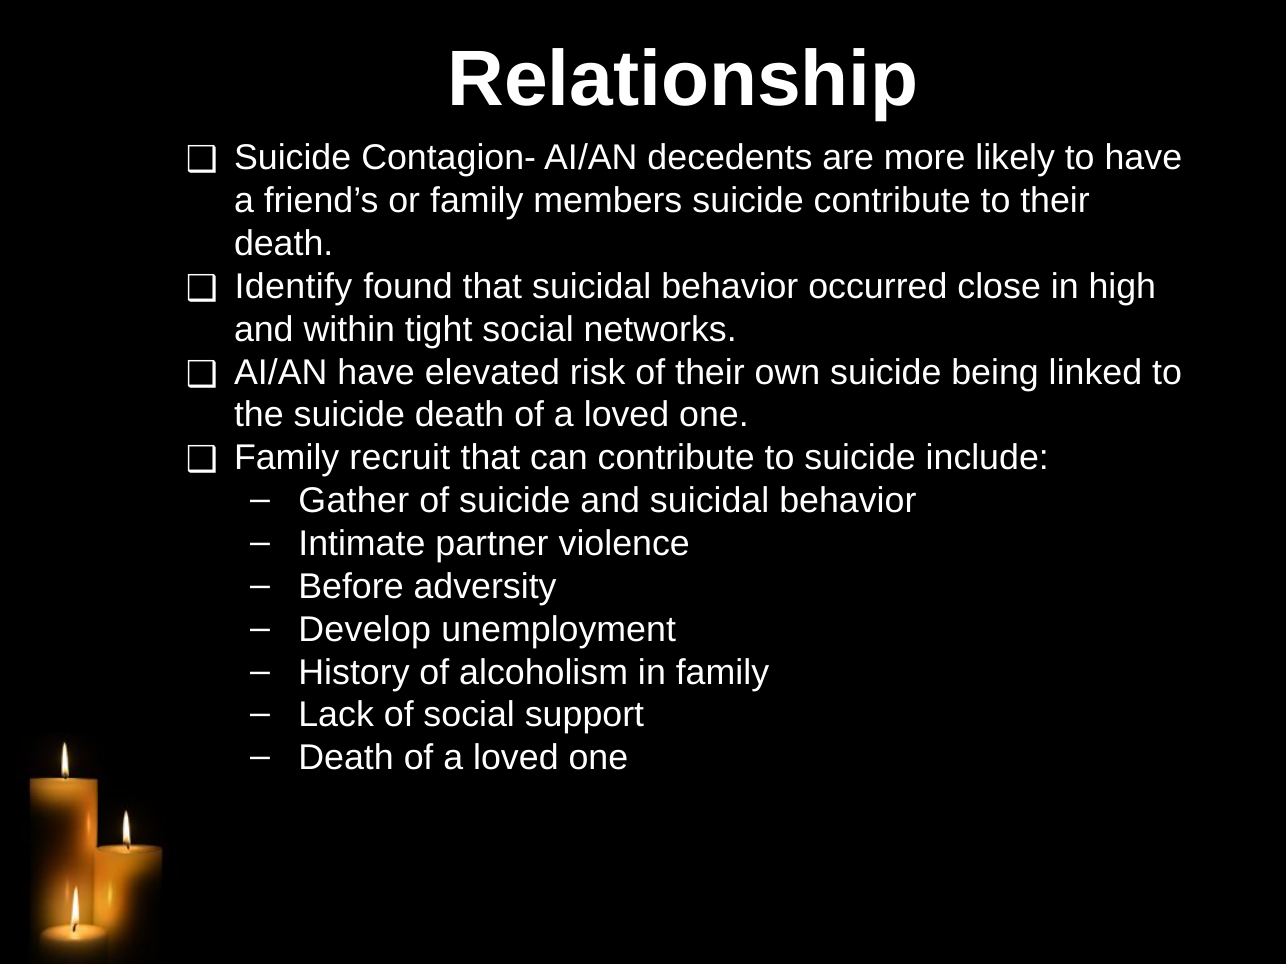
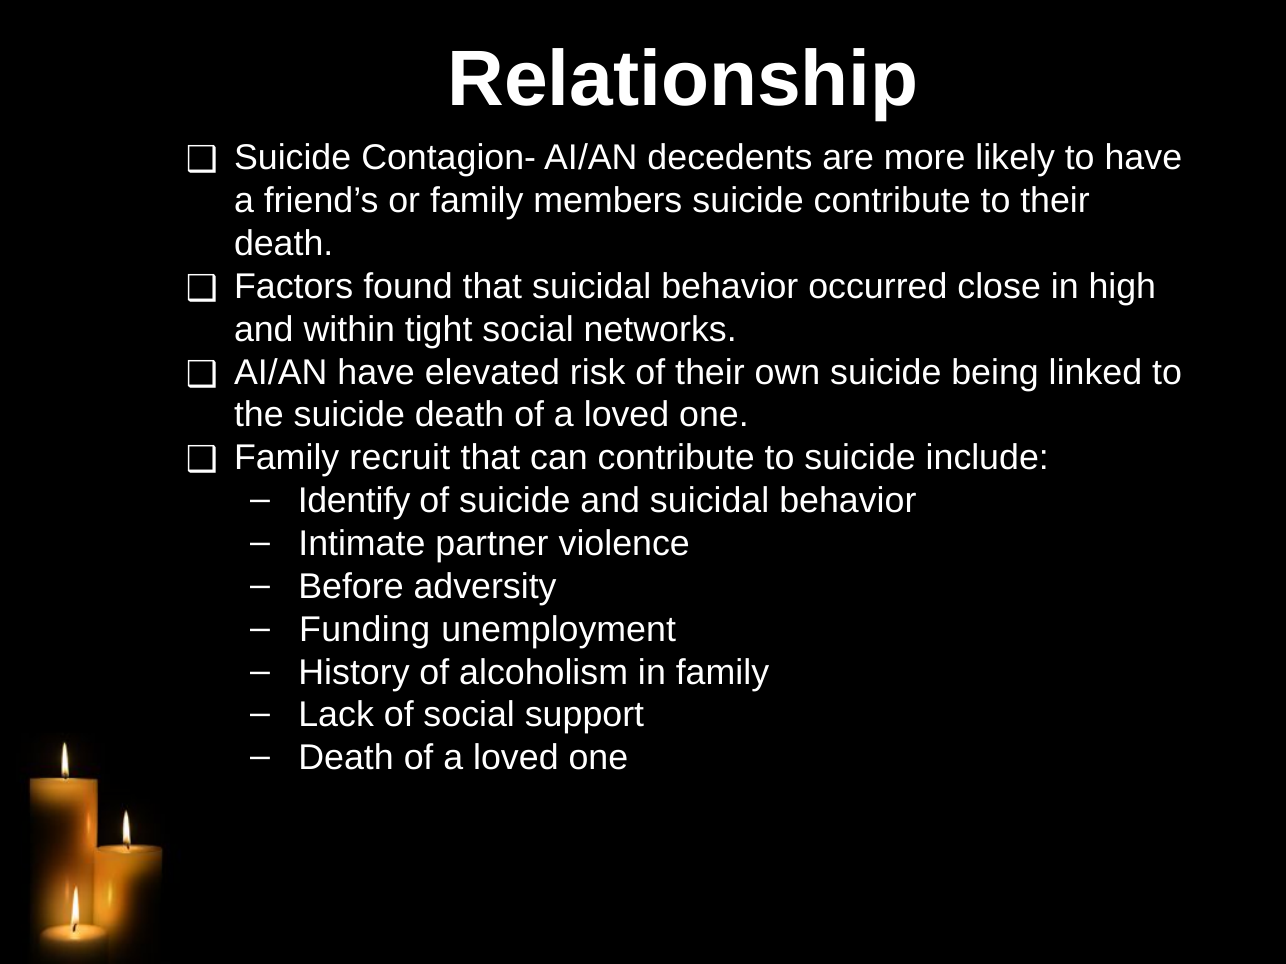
Identify: Identify -> Factors
Gather: Gather -> Identify
Develop: Develop -> Funding
